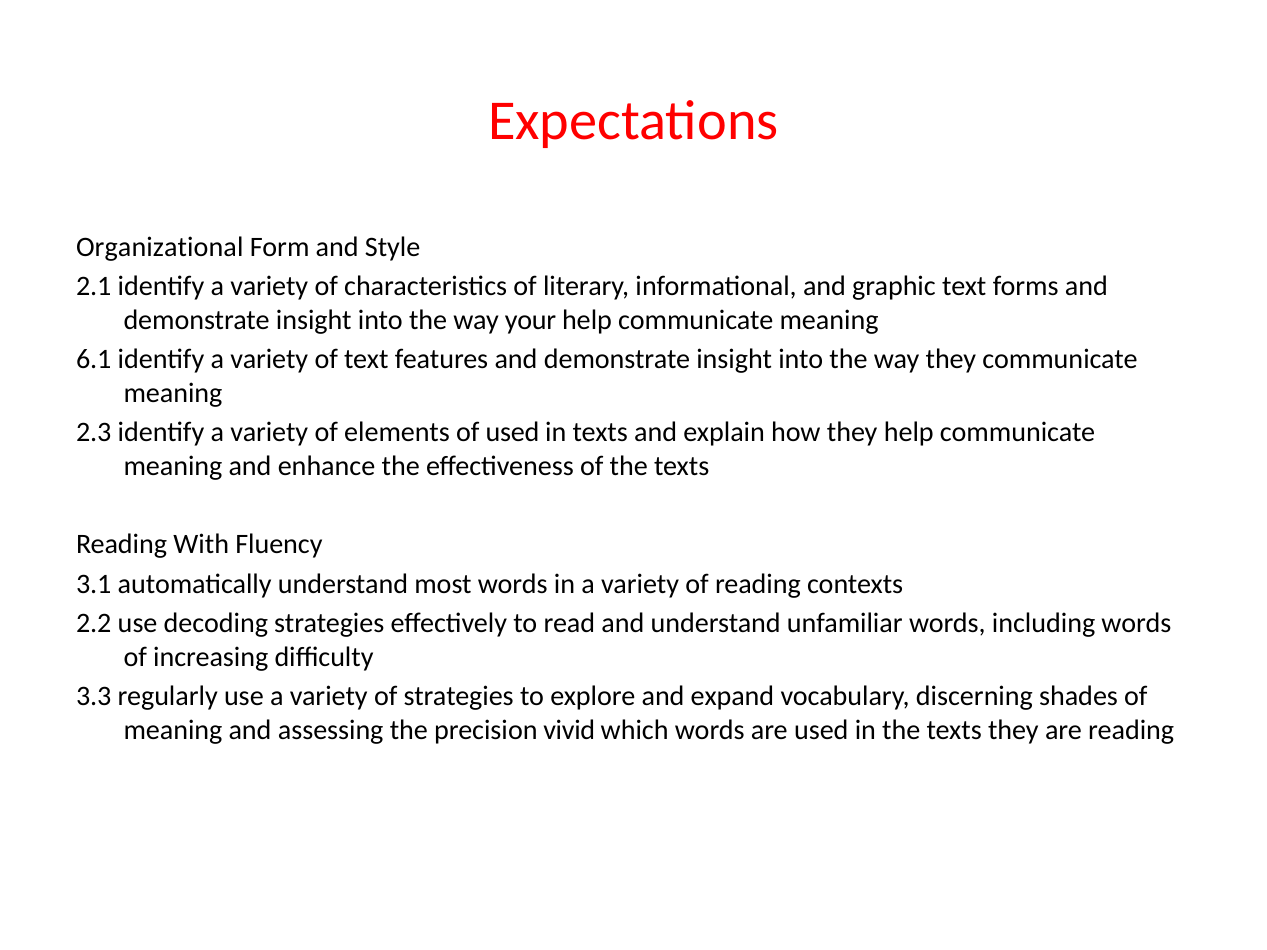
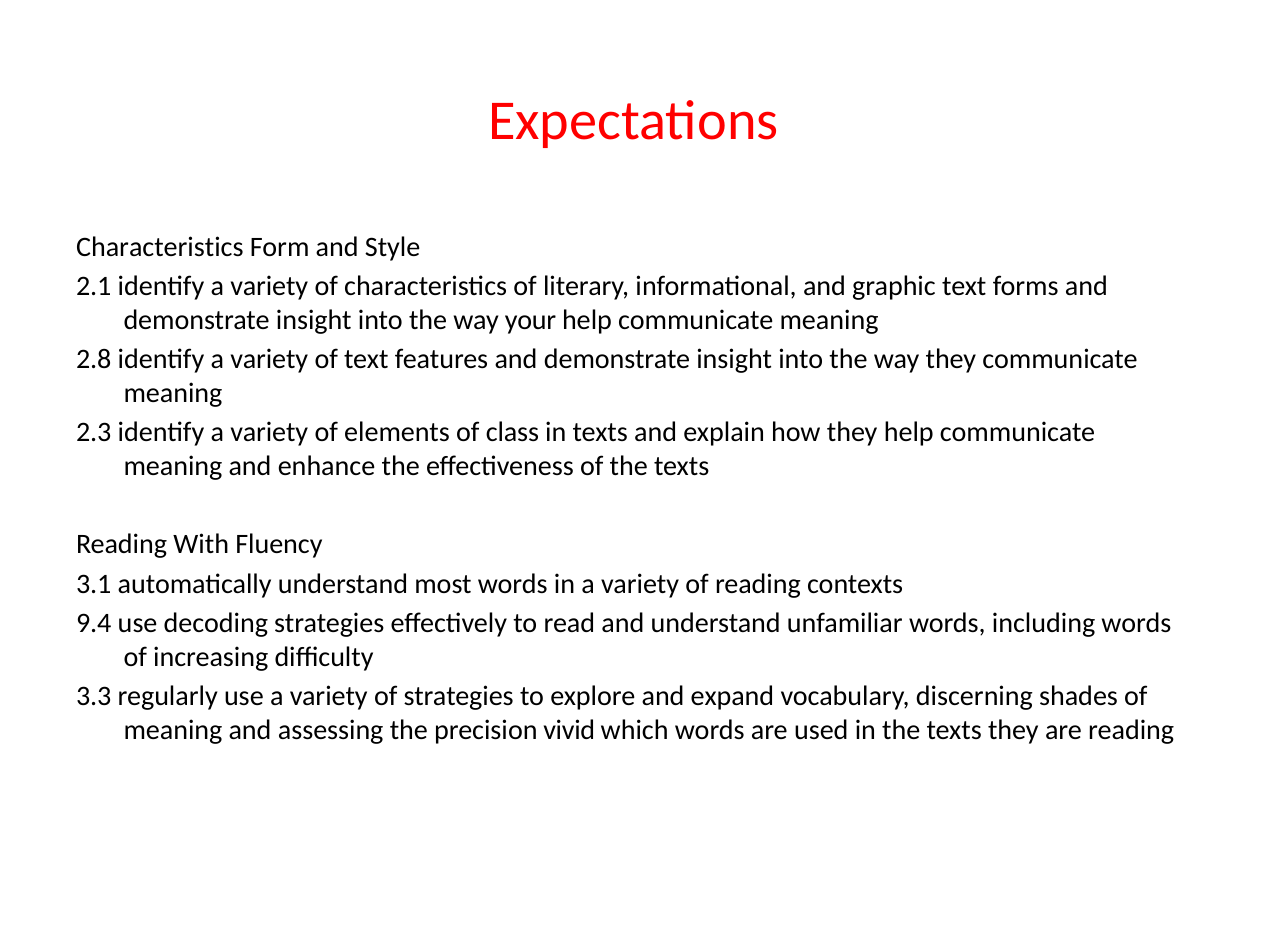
Organizational at (160, 247): Organizational -> Characteristics
6.1: 6.1 -> 2.8
of used: used -> class
2.2: 2.2 -> 9.4
